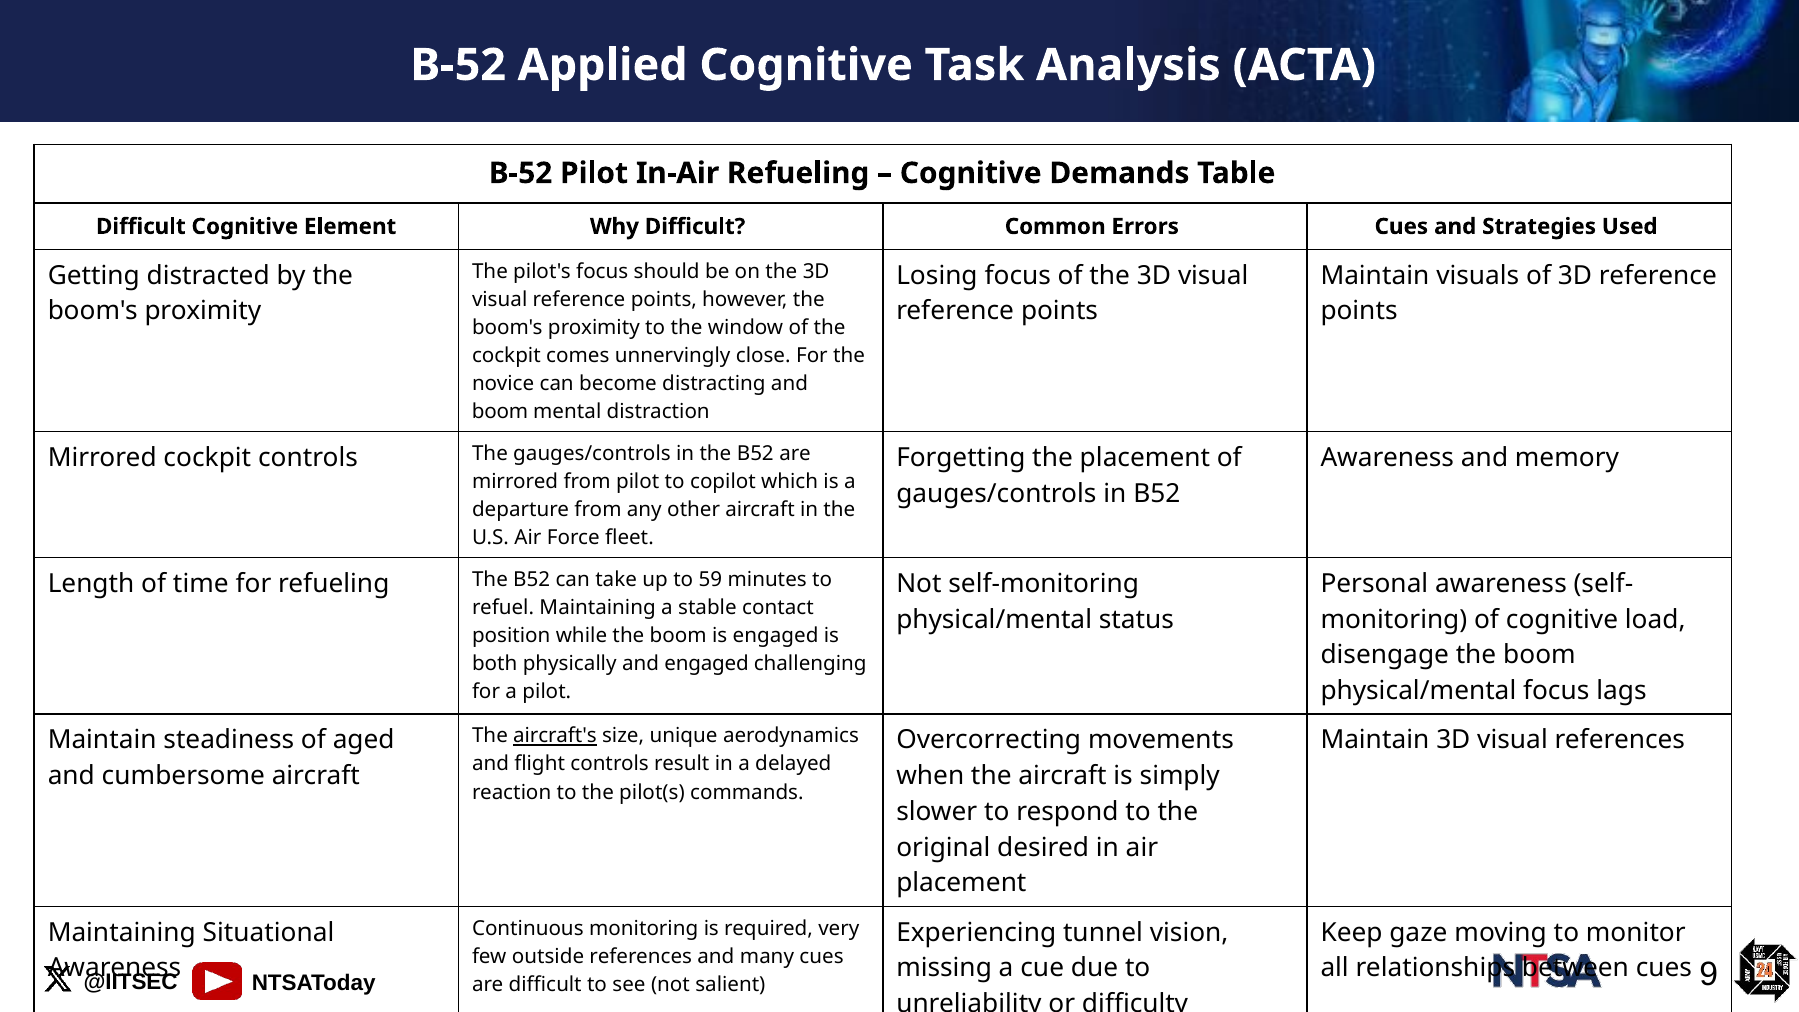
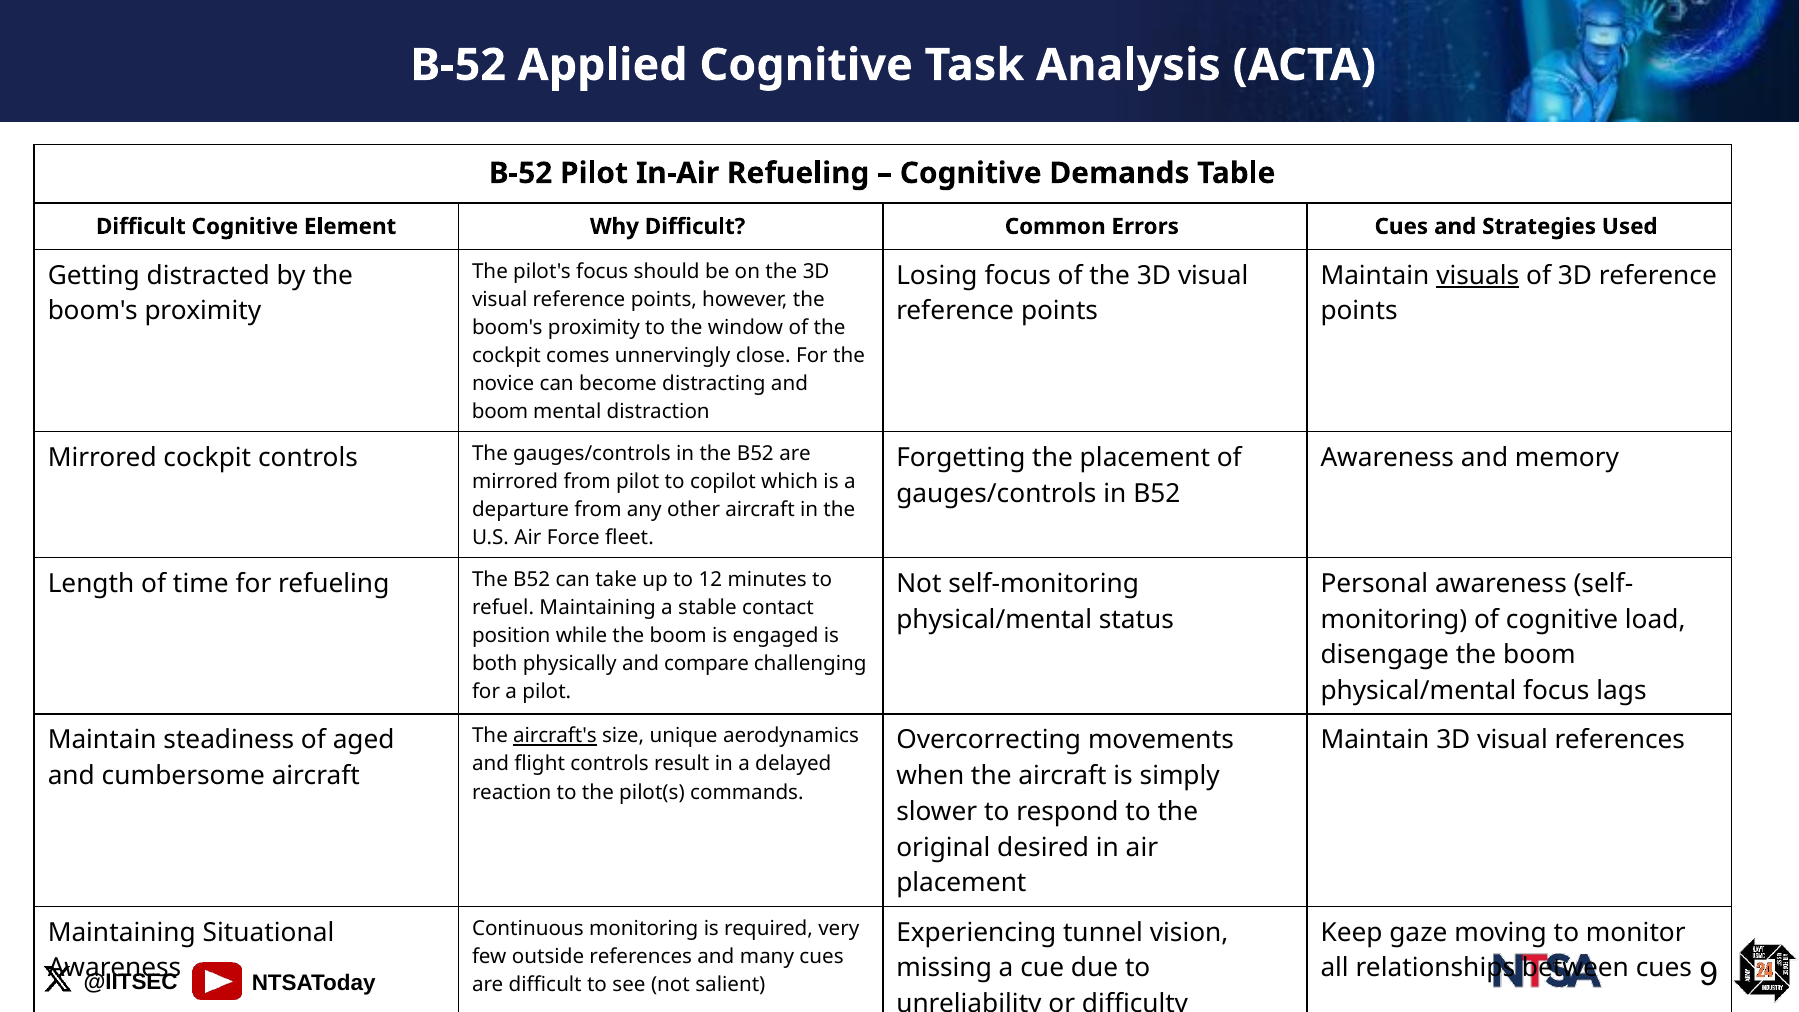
visuals underline: none -> present
59: 59 -> 12
and engaged: engaged -> compare
